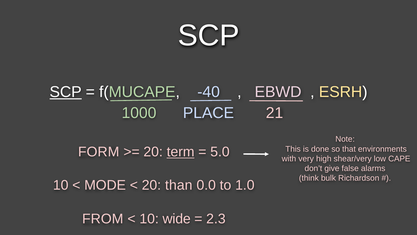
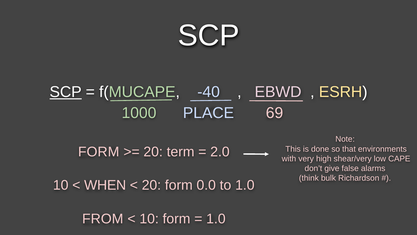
21: 21 -> 69
term underline: present -> none
5.0: 5.0 -> 2.0
MODE: MODE -> WHEN
20 than: than -> form
10 wide: wide -> form
2.3 at (216, 218): 2.3 -> 1.0
